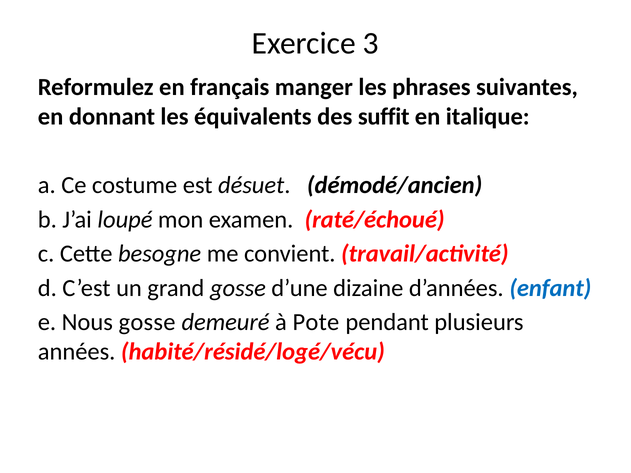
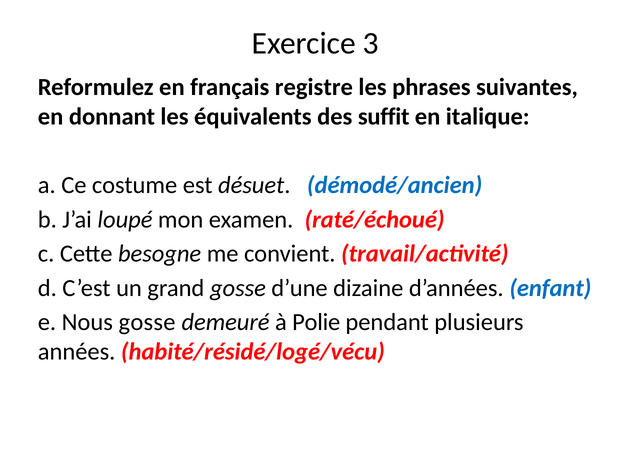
manger: manger -> registre
démodé/ancien colour: black -> blue
Pote: Pote -> Polie
